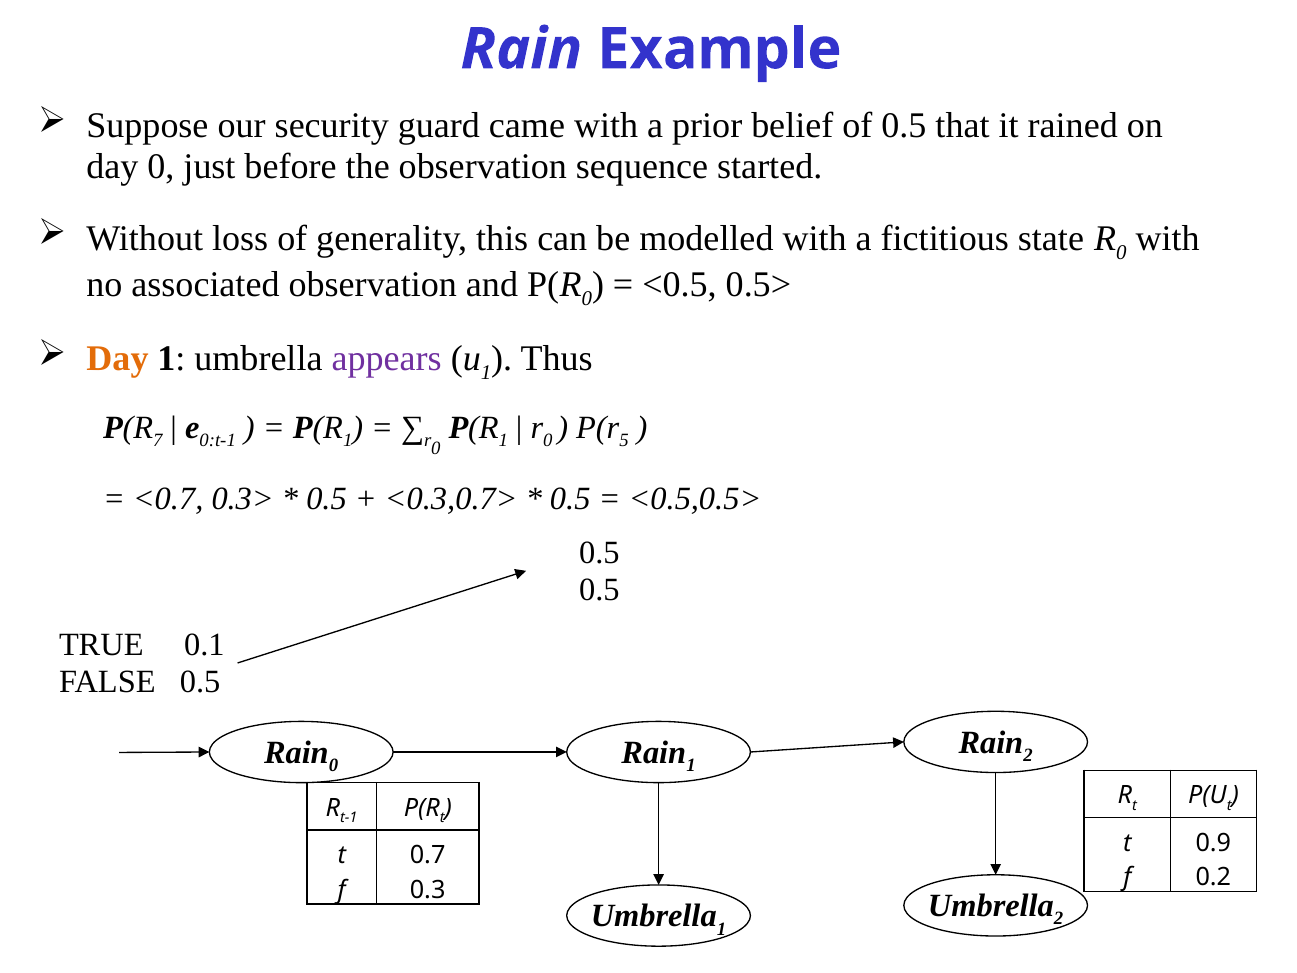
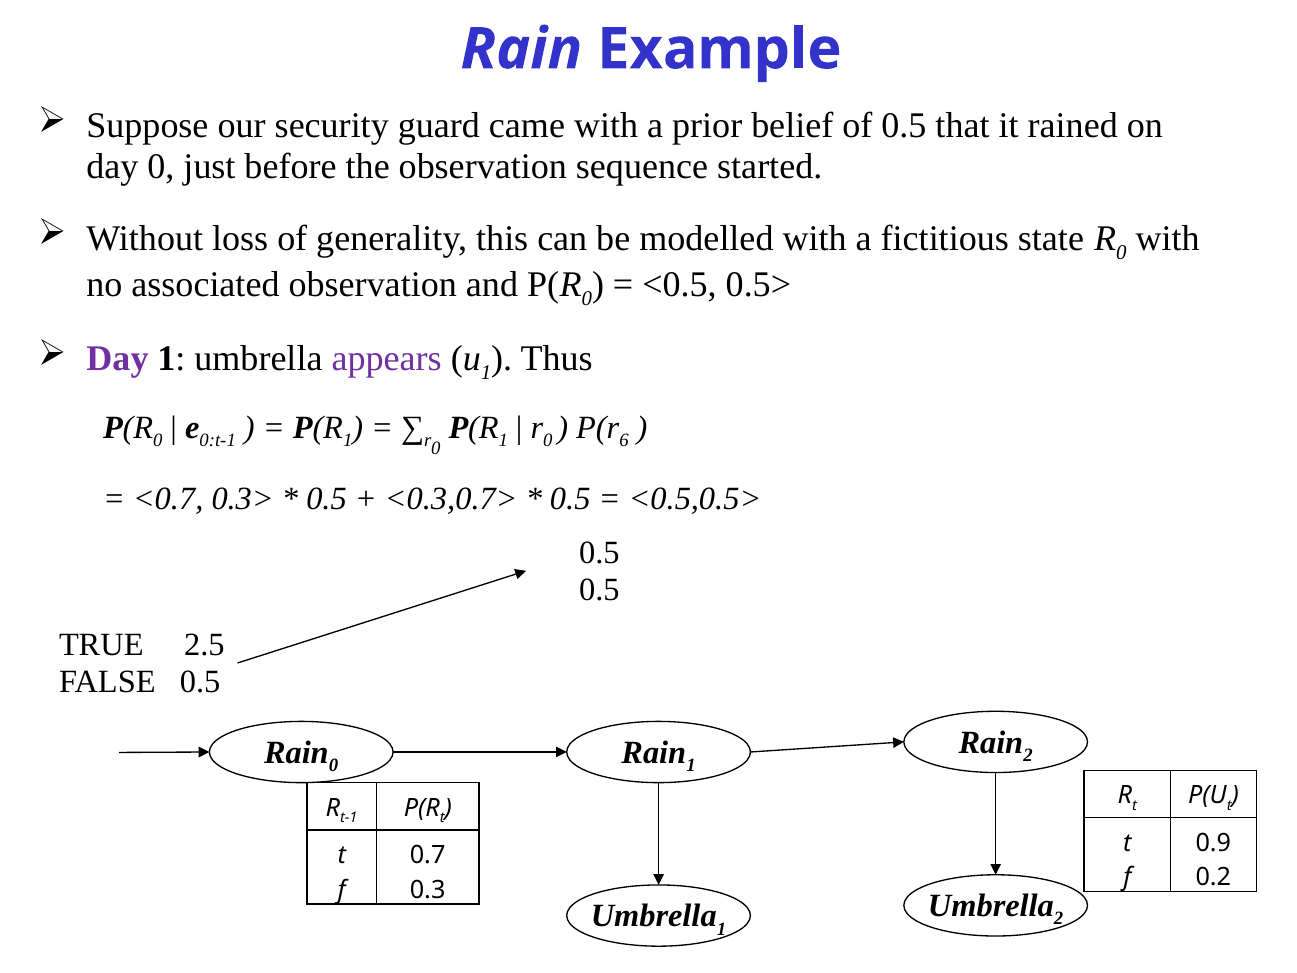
Day at (117, 359) colour: orange -> purple
7 at (158, 440): 7 -> 0
5: 5 -> 6
0.1: 0.1 -> 2.5
